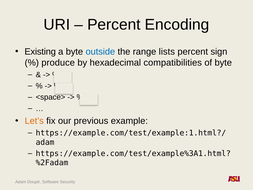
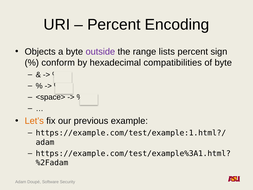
Existing: Existing -> Objects
outside colour: blue -> purple
produce: produce -> conform
